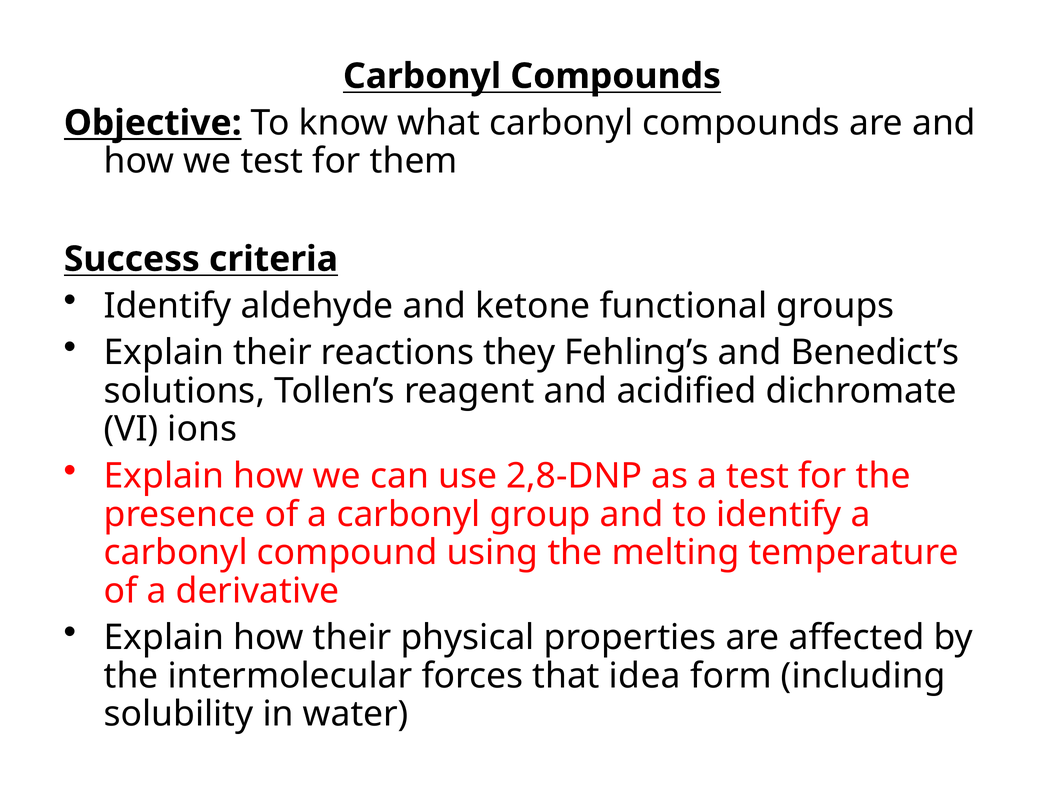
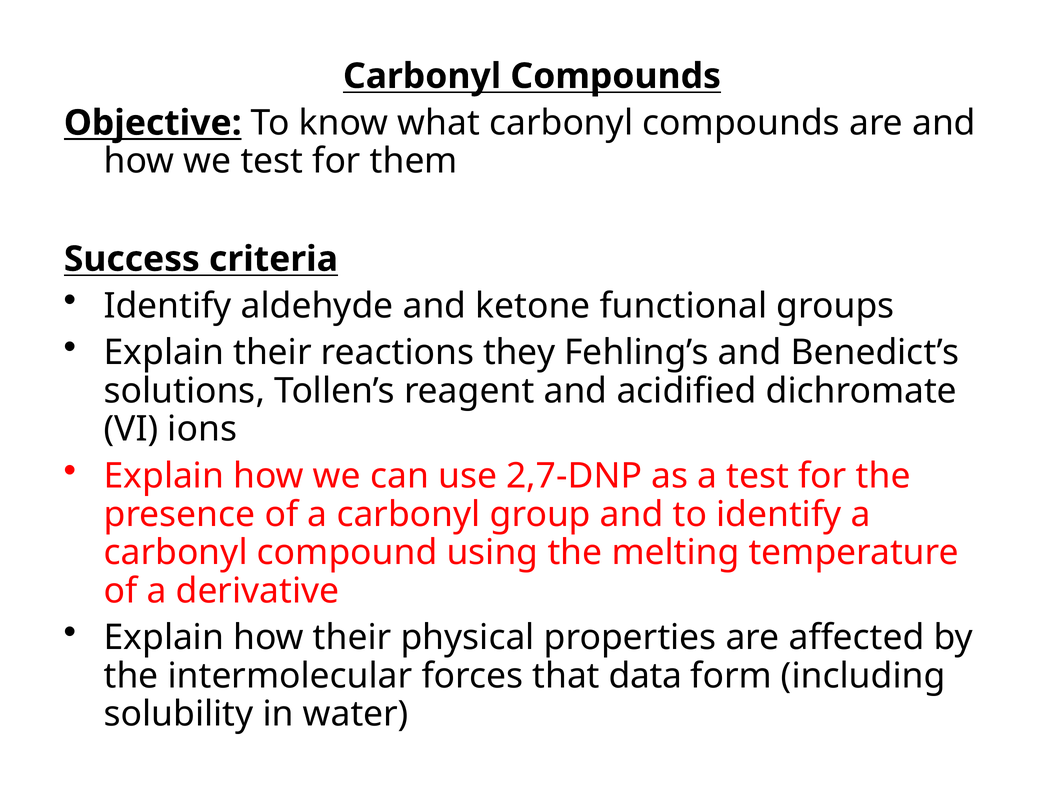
2,8-DNP: 2,8-DNP -> 2,7-DNP
idea: idea -> data
